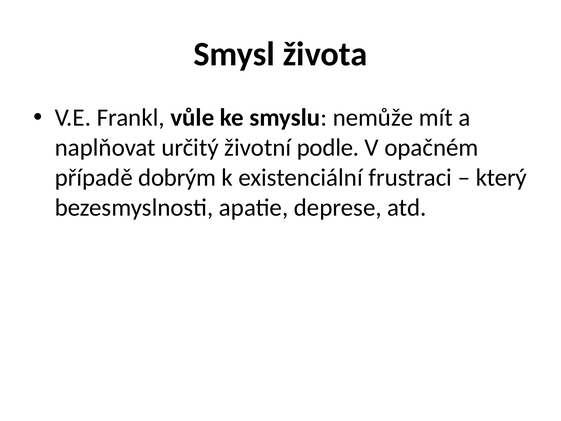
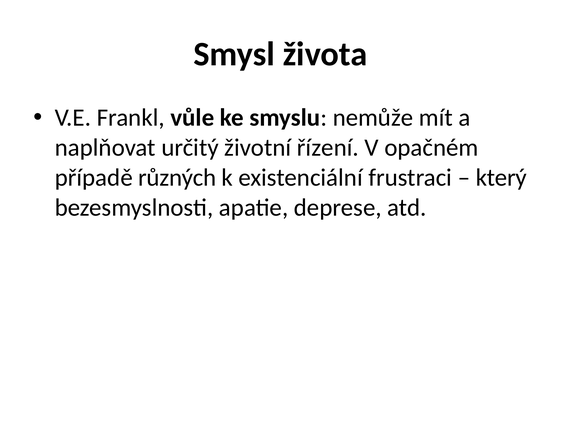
podle: podle -> řízení
dobrým: dobrým -> různých
